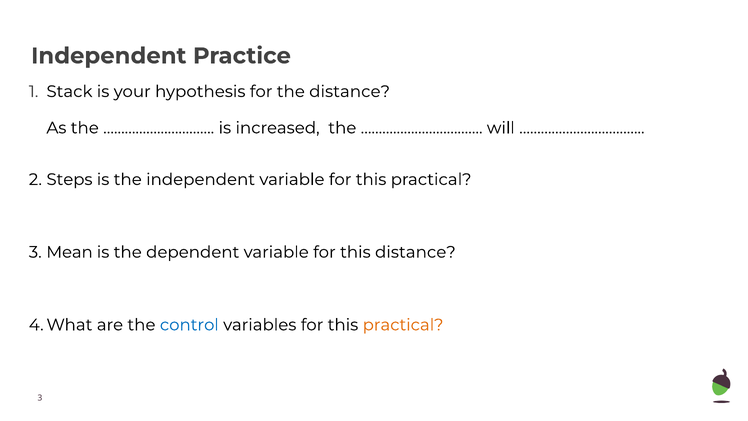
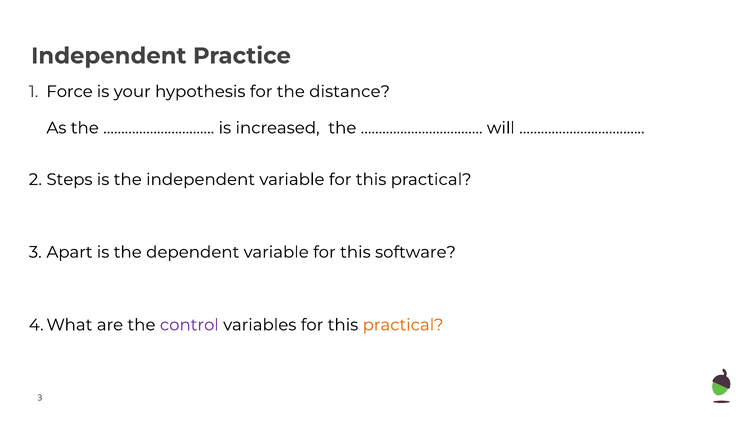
Stack: Stack -> Force
Mean: Mean -> Apart
this distance: distance -> software
control colour: blue -> purple
